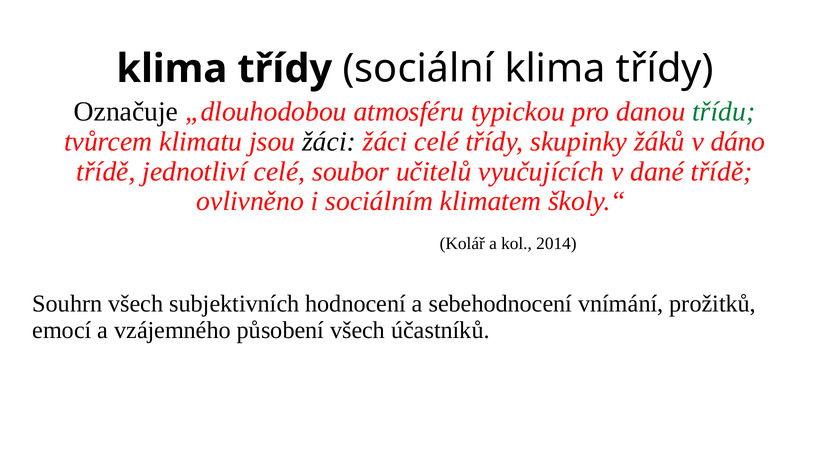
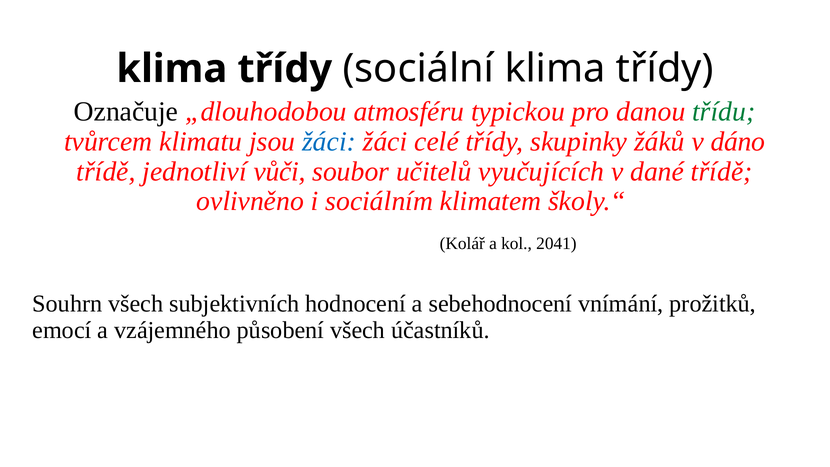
žáci at (329, 141) colour: black -> blue
jednotliví celé: celé -> vůči
2014: 2014 -> 2041
